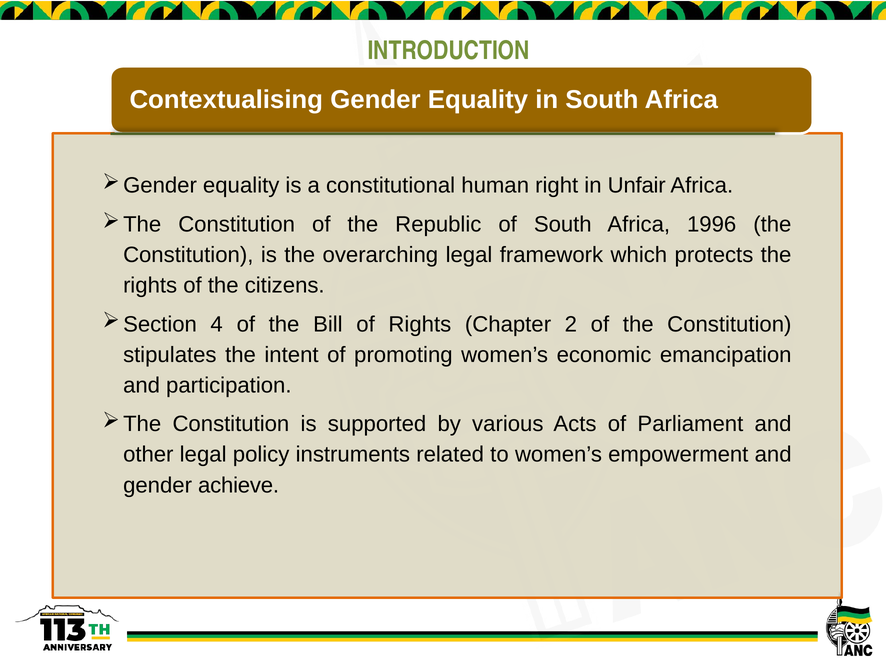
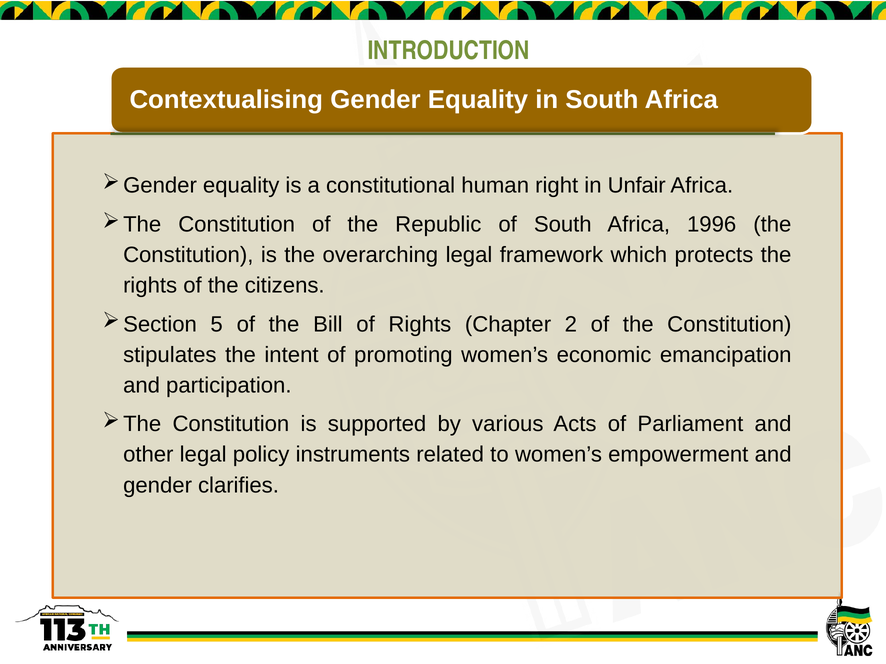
4: 4 -> 5
achieve: achieve -> clarifies
